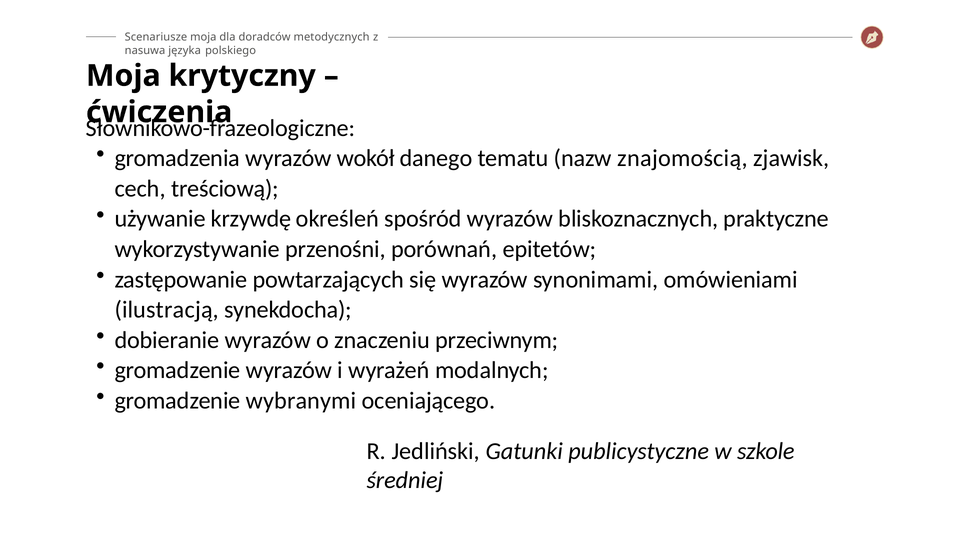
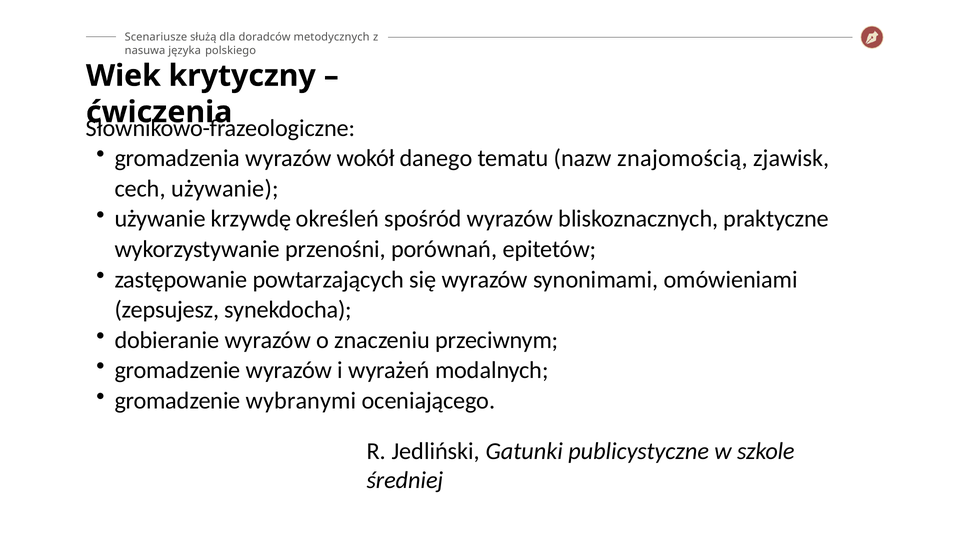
Scenariusze moja: moja -> służą
Moja at (123, 76): Moja -> Wiek
cech treściową: treściową -> używanie
ilustracją: ilustracją -> zepsujesz
